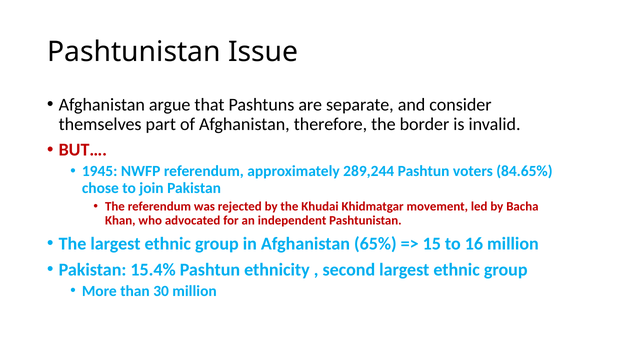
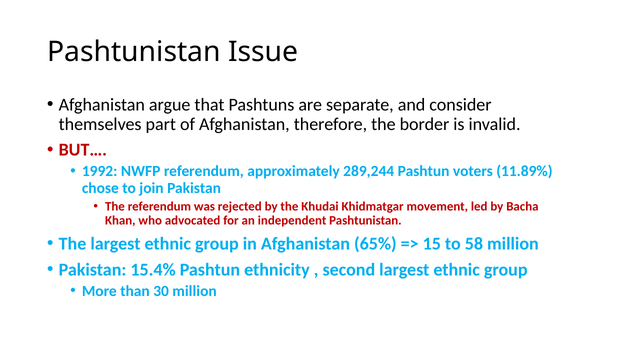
1945: 1945 -> 1992
84.65%: 84.65% -> 11.89%
16: 16 -> 58
